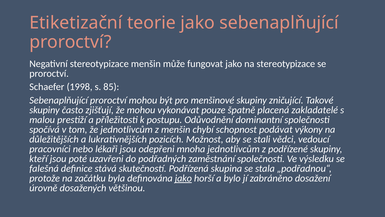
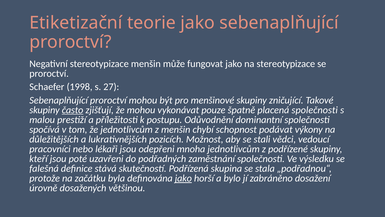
85: 85 -> 27
často underline: none -> present
placená zakladatelé: zakladatelé -> společnosti
